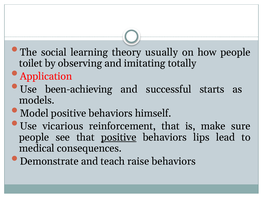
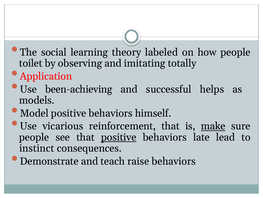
usually: usually -> labeled
starts: starts -> helps
make underline: none -> present
lips: lips -> late
medical: medical -> instinct
